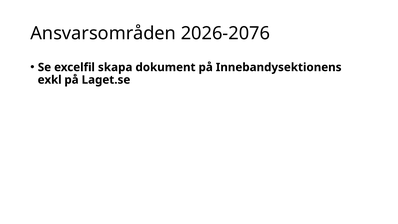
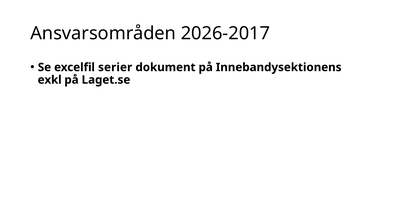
2026-2076: 2026-2076 -> 2026-2017
skapa: skapa -> serier
